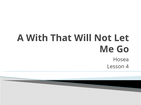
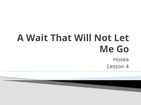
With: With -> Wait
